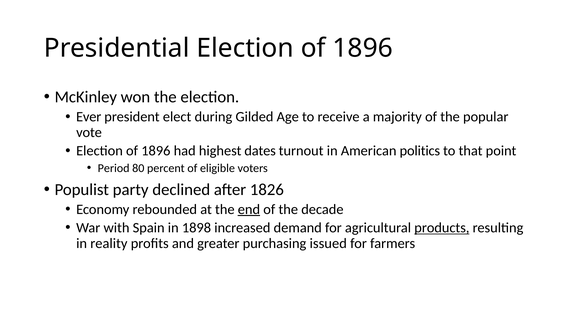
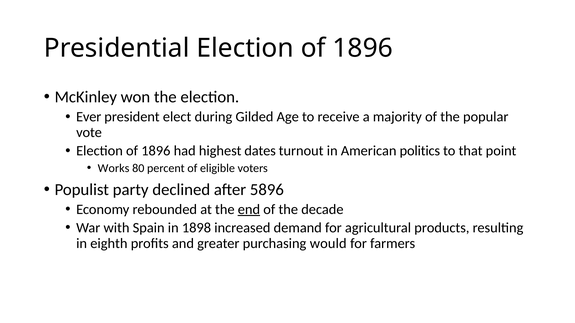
Period: Period -> Works
1826: 1826 -> 5896
products underline: present -> none
reality: reality -> eighth
issued: issued -> would
